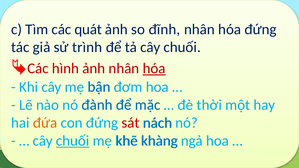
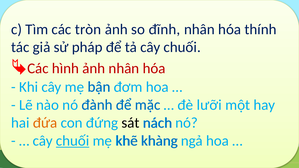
quát: quát -> tròn
hóa đứng: đứng -> thính
trình: trình -> pháp
hóa at (154, 69) underline: present -> none
thời: thời -> lưỡi
sát colour: red -> black
